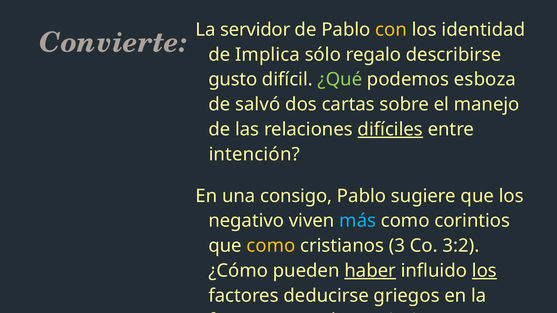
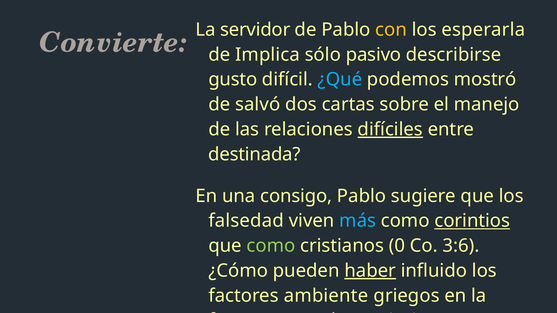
identidad: identidad -> esperarla
regalo: regalo -> pasivo
¿Qué colour: light green -> light blue
esboza: esboza -> mostró
intención: intención -> destinada
negativo: negativo -> falsedad
corintios at (472, 221) underline: none -> present
como at (271, 246) colour: yellow -> light green
3: 3 -> 0
3:2: 3:2 -> 3:6
los at (484, 271) underline: present -> none
deducirse: deducirse -> ambiente
